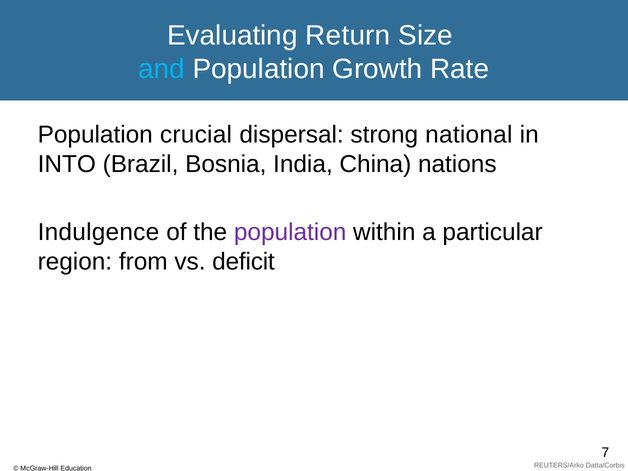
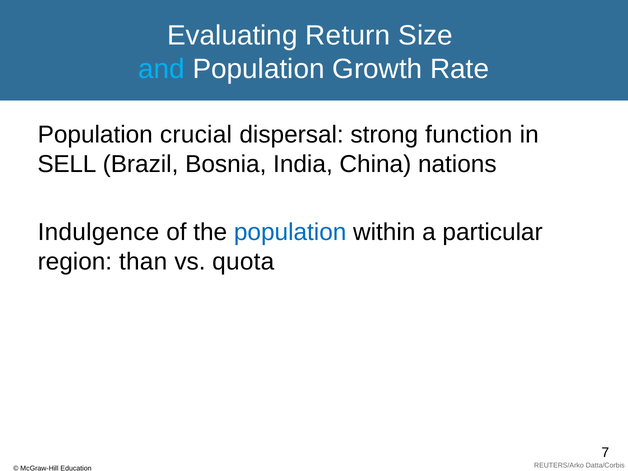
national: national -> function
INTO: INTO -> SELL
population at (290, 232) colour: purple -> blue
from: from -> than
deficit: deficit -> quota
